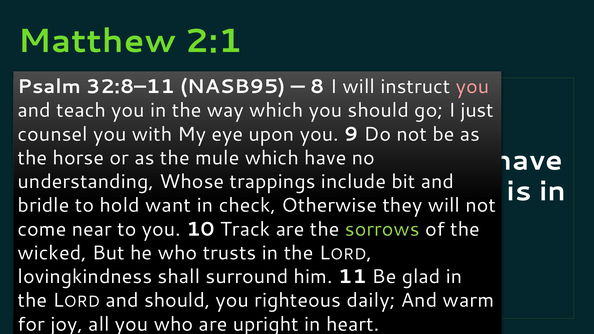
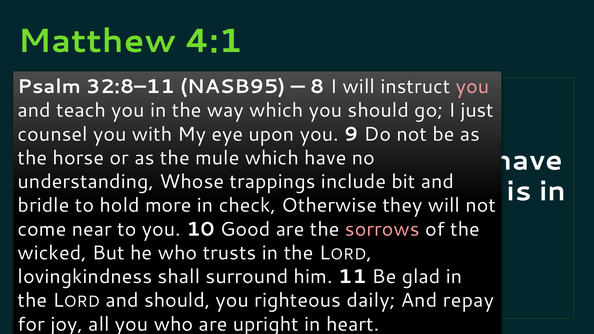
2:1: 2:1 -> 4:1
want: want -> more
10 Track: Track -> Good
sorrows colour: light green -> pink
warm: warm -> repay
